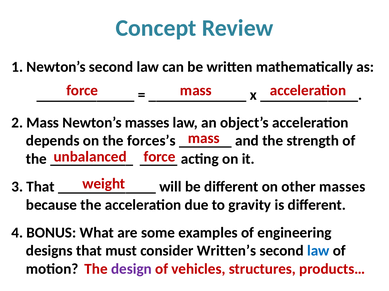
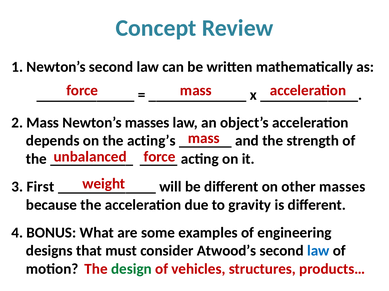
forces’s: forces’s -> acting’s
3 That: That -> First
Written’s: Written’s -> Atwood’s
design colour: purple -> green
